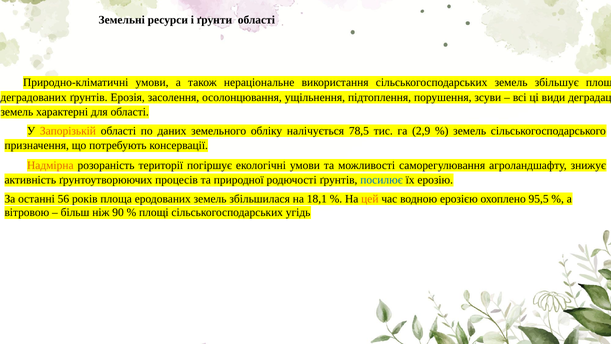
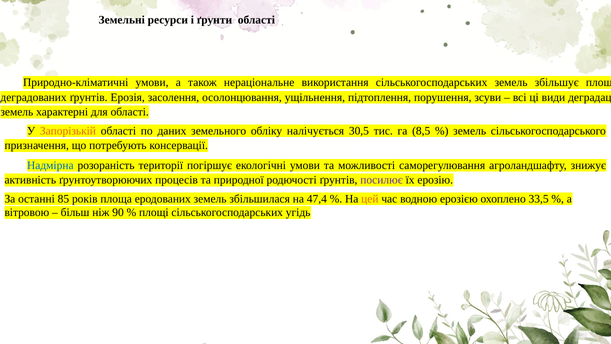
78,5: 78,5 -> 30,5
2,9: 2,9 -> 8,5
Надмірна colour: orange -> blue
посилює colour: blue -> purple
56: 56 -> 85
18,1: 18,1 -> 47,4
95,5: 95,5 -> 33,5
